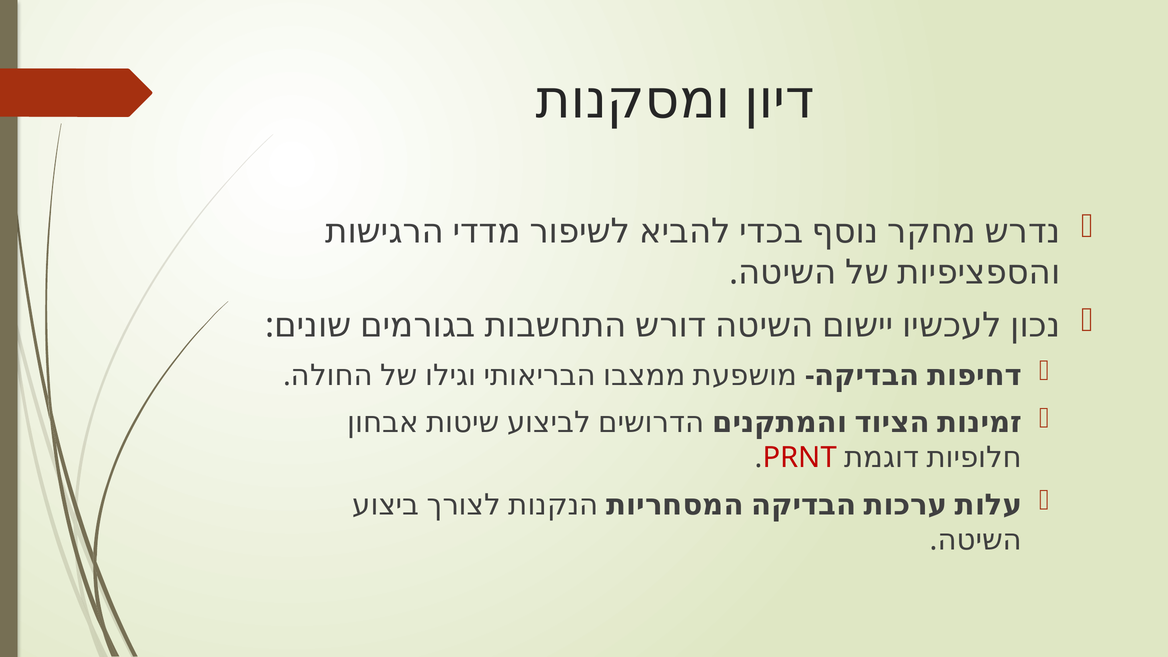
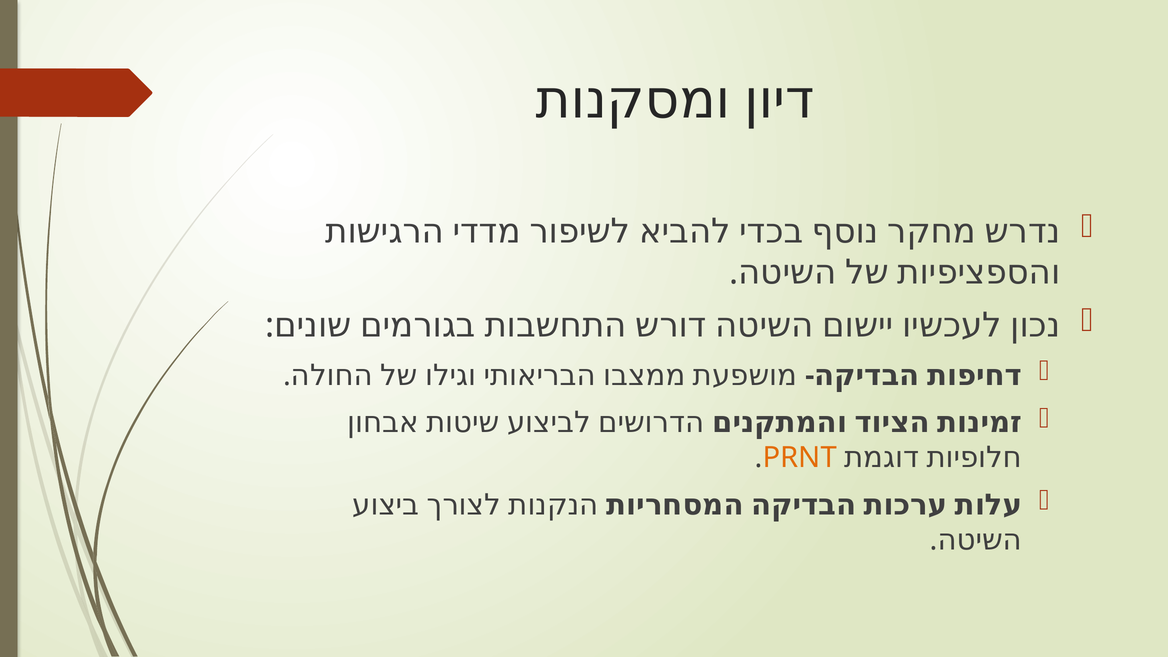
PRNT colour: red -> orange
